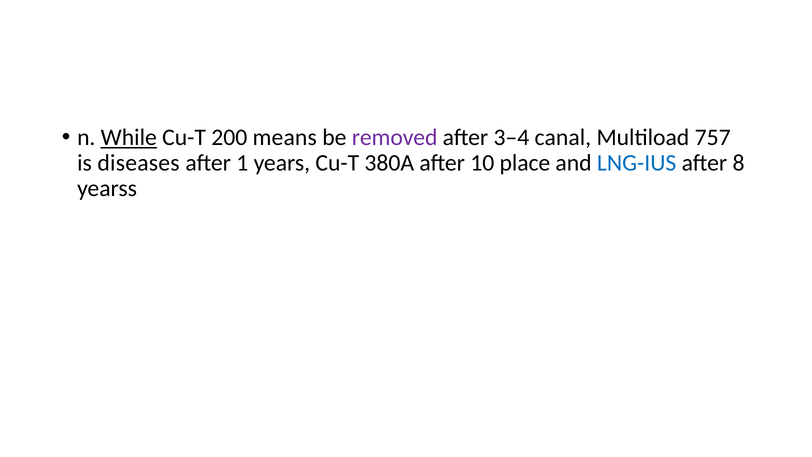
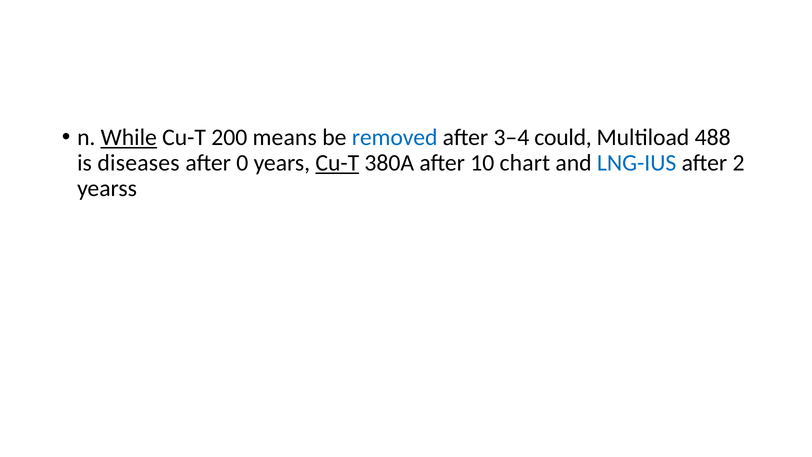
removed colour: purple -> blue
canal: canal -> could
757: 757 -> 488
1: 1 -> 0
Cu-T at (337, 163) underline: none -> present
place: place -> chart
8: 8 -> 2
